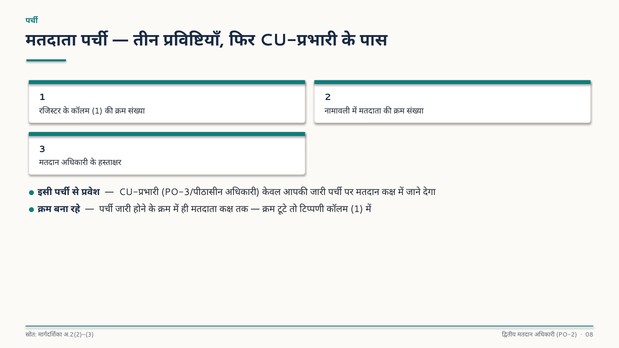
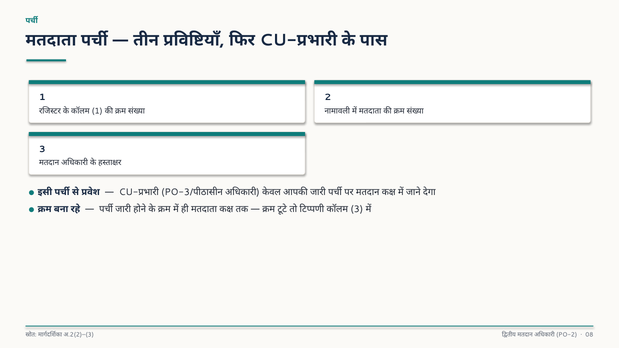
1 at (357, 209): 1 -> 3
